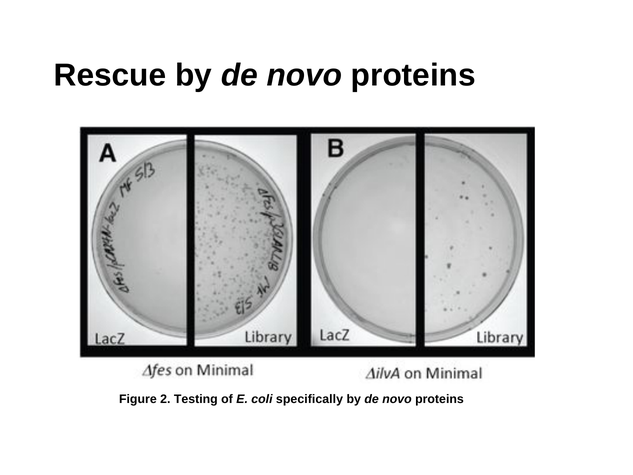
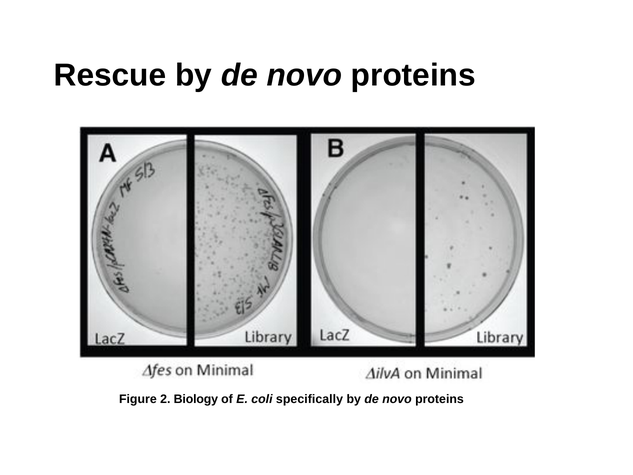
Testing: Testing -> Biology
